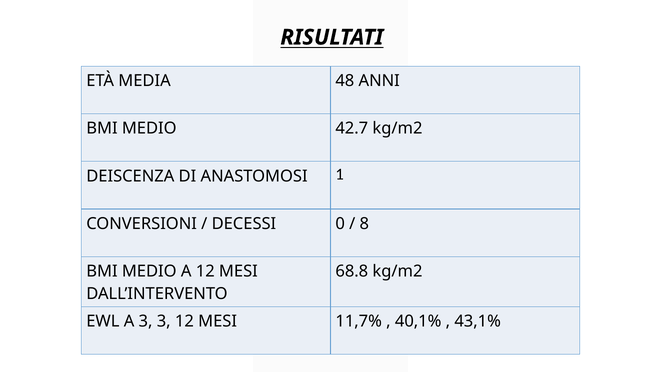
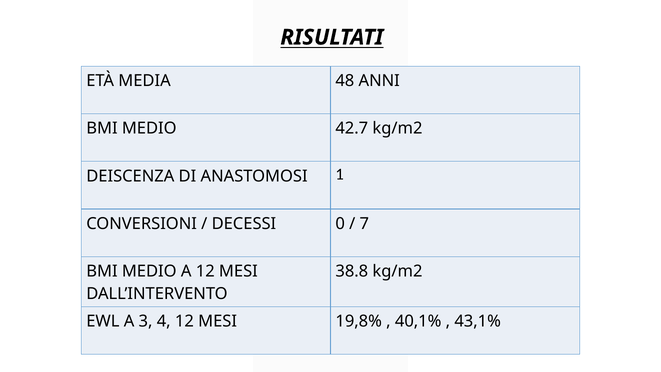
8: 8 -> 7
68.8: 68.8 -> 38.8
3 3: 3 -> 4
11,7%: 11,7% -> 19,8%
